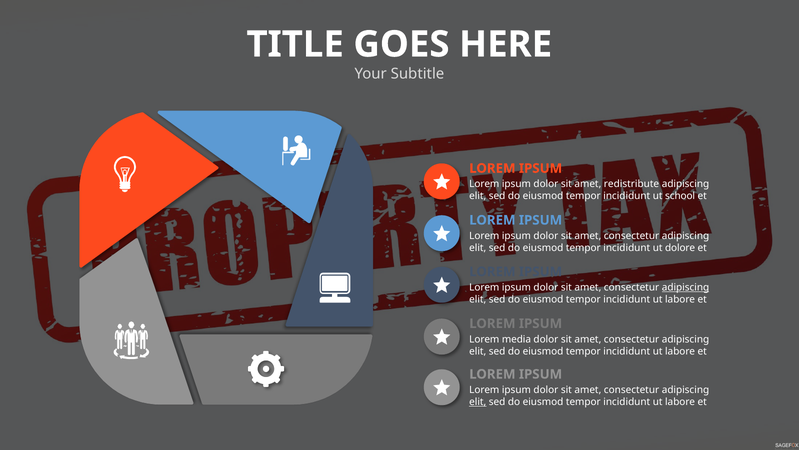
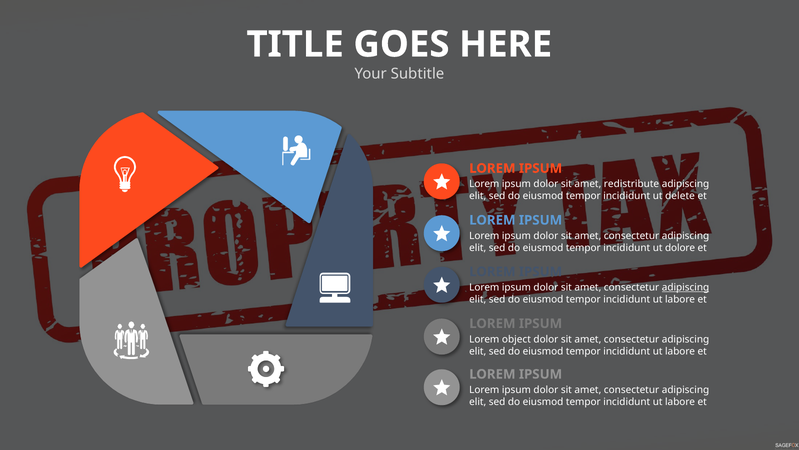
school: school -> delete
media: media -> object
elit at (478, 402) underline: present -> none
